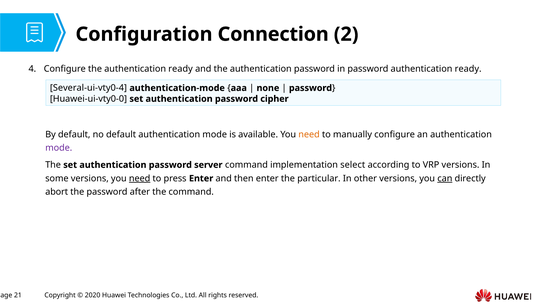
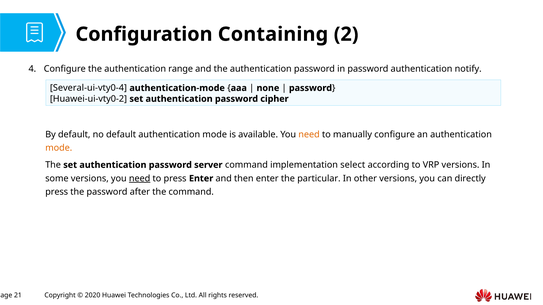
Connection: Connection -> Containing
the authentication ready: ready -> range
password authentication ready: ready -> notify
Huawei-ui-vty0-0: Huawei-ui-vty0-0 -> Huawei-ui-vty0-2
mode at (59, 148) colour: purple -> orange
can underline: present -> none
abort at (57, 192): abort -> press
